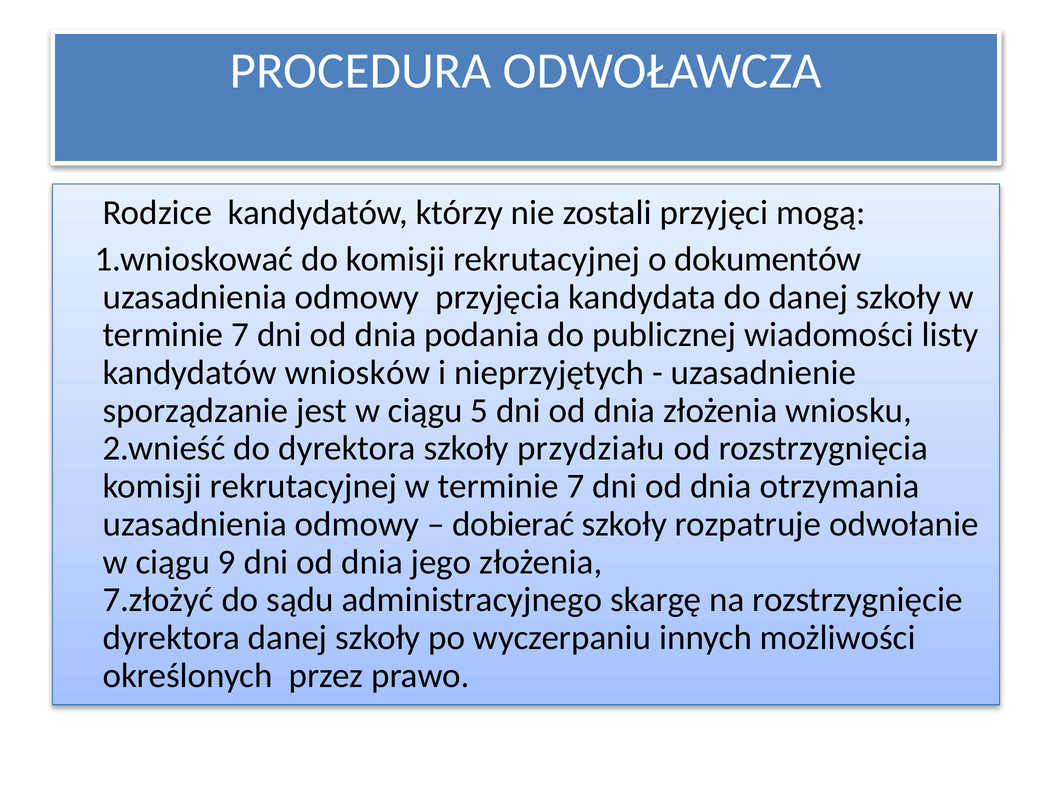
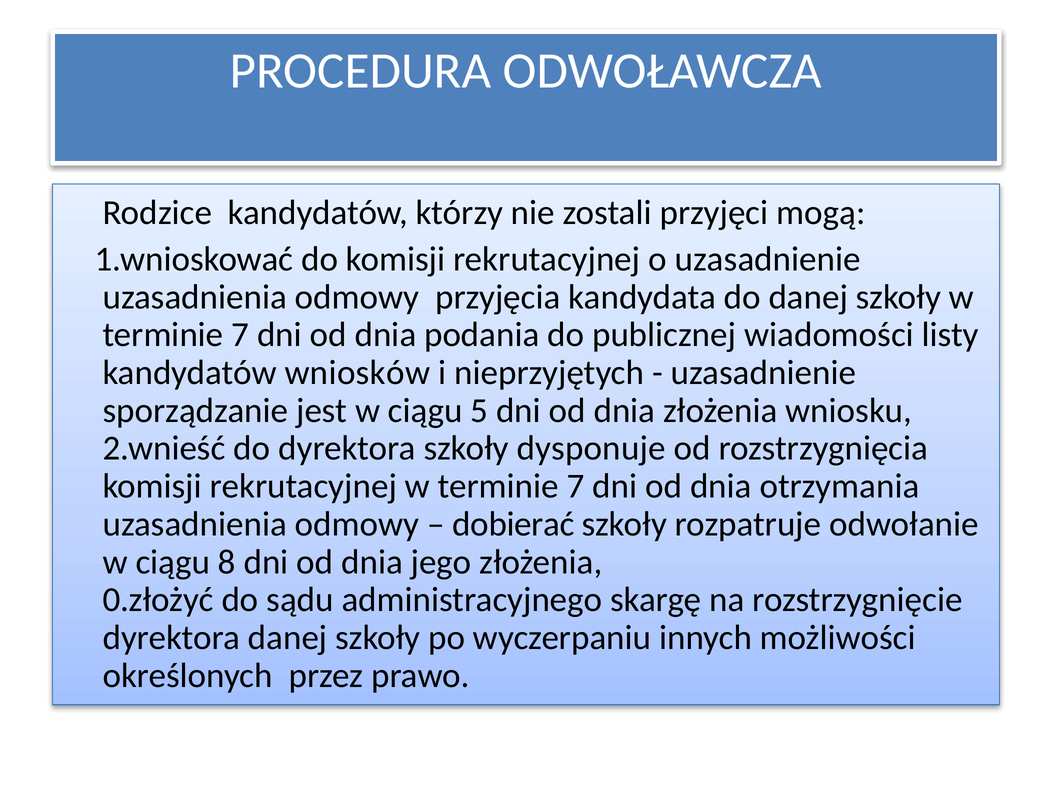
o dokumentów: dokumentów -> uzasadnienie
przydziału: przydziału -> dysponuje
9: 9 -> 8
7.złożyć: 7.złożyć -> 0.złożyć
